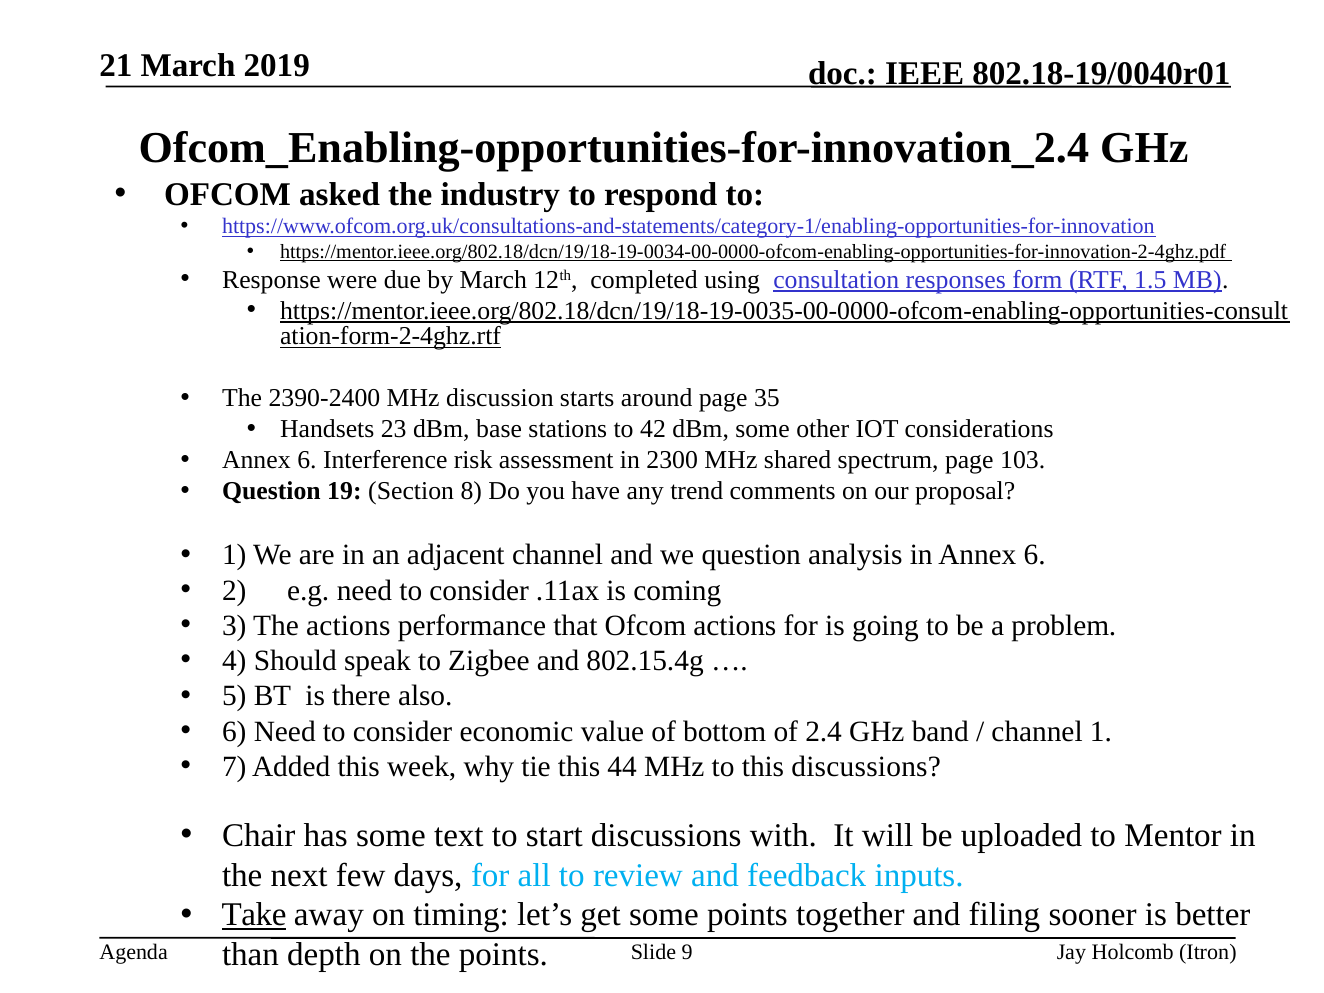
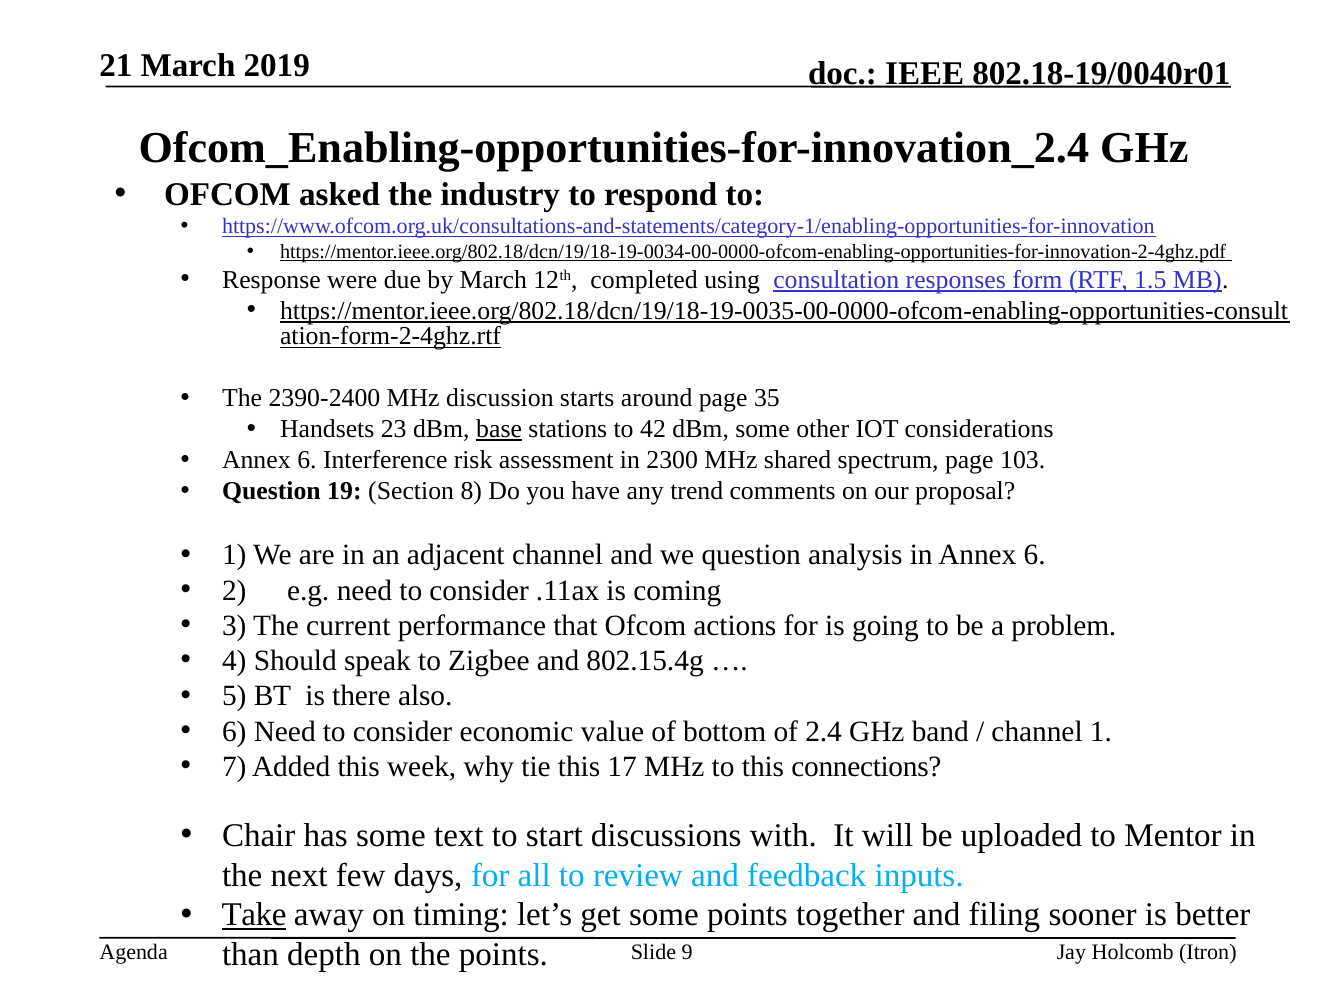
base underline: none -> present
The actions: actions -> current
44: 44 -> 17
this discussions: discussions -> connections
